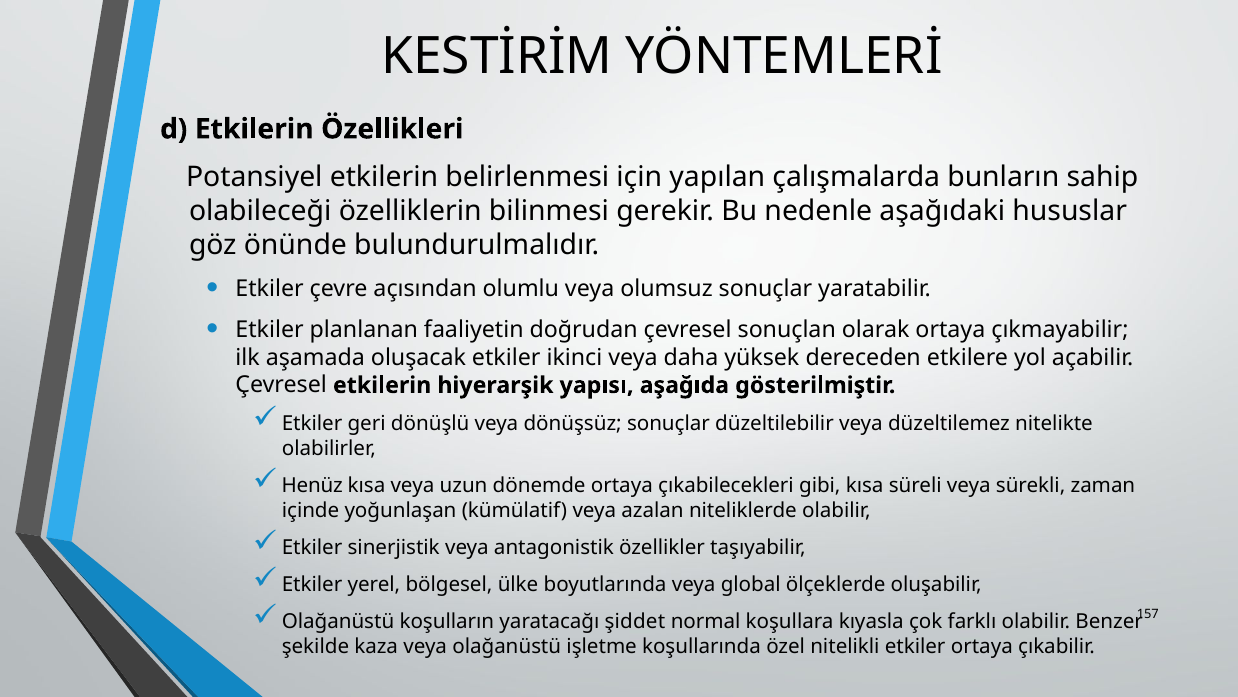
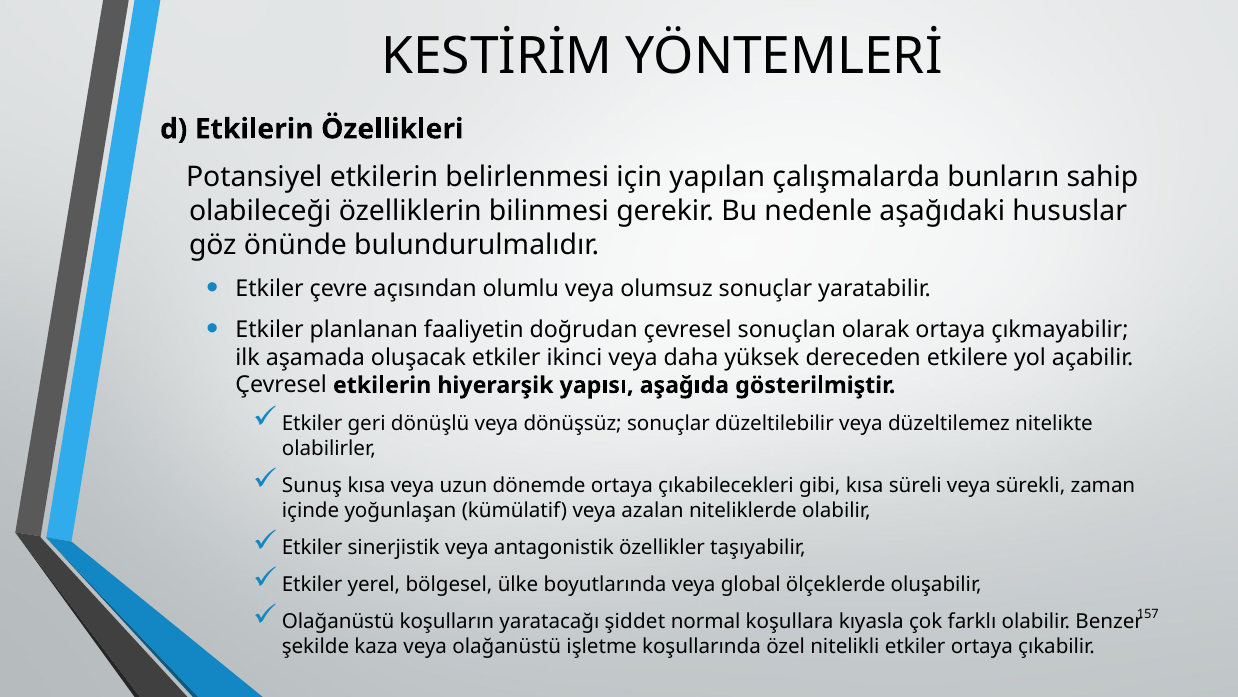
Henüz: Henüz -> Sunuş
